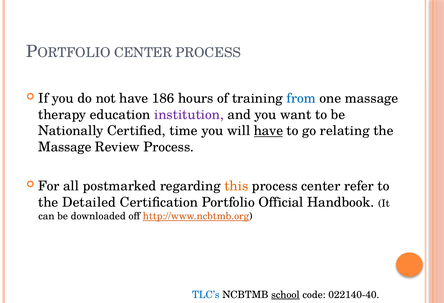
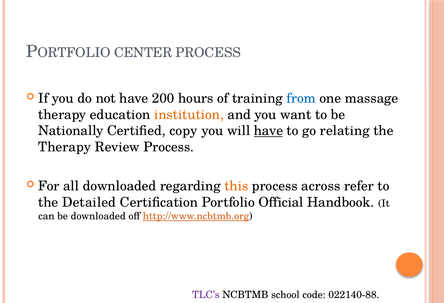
186: 186 -> 200
institution colour: purple -> orange
time: time -> copy
Massage at (65, 147): Massage -> Therapy
all postmarked: postmarked -> downloaded
process center: center -> across
TLC’s colour: blue -> purple
school underline: present -> none
022140-40: 022140-40 -> 022140-88
